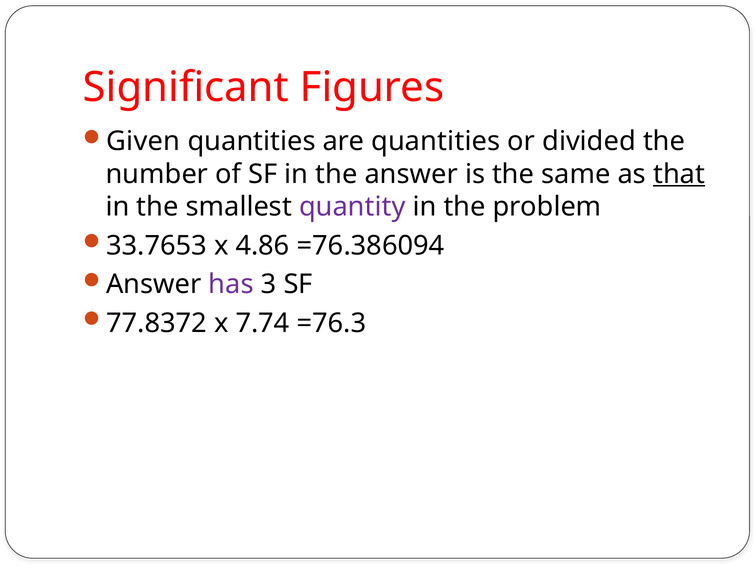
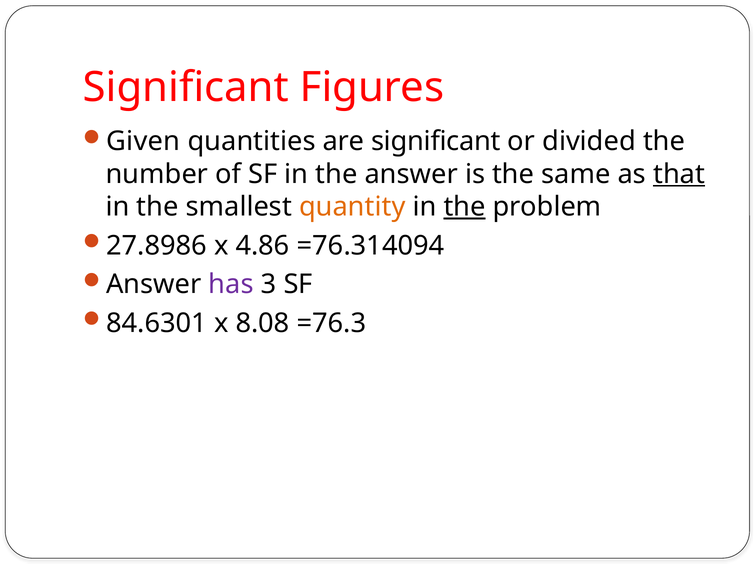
are quantities: quantities -> significant
quantity colour: purple -> orange
the at (465, 207) underline: none -> present
33.7653: 33.7653 -> 27.8986
=76.386094: =76.386094 -> =76.314094
77.8372: 77.8372 -> 84.6301
7.74: 7.74 -> 8.08
